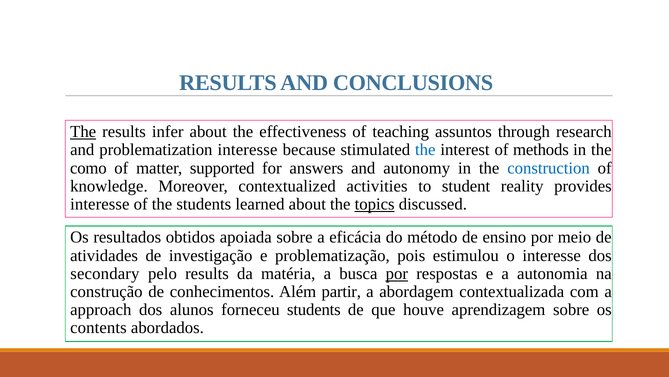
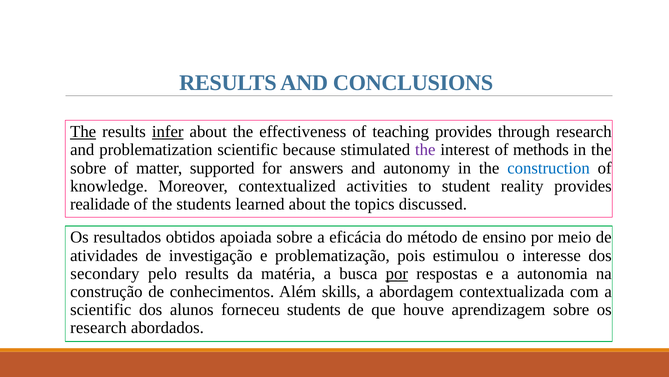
infer underline: none -> present
teaching assuntos: assuntos -> provides
problematization interesse: interesse -> scientific
the at (425, 150) colour: blue -> purple
como at (88, 168): como -> sobre
interesse at (100, 204): interesse -> realidade
topics underline: present -> none
partir: partir -> skills
approach at (101, 309): approach -> scientific
contents at (98, 327): contents -> research
